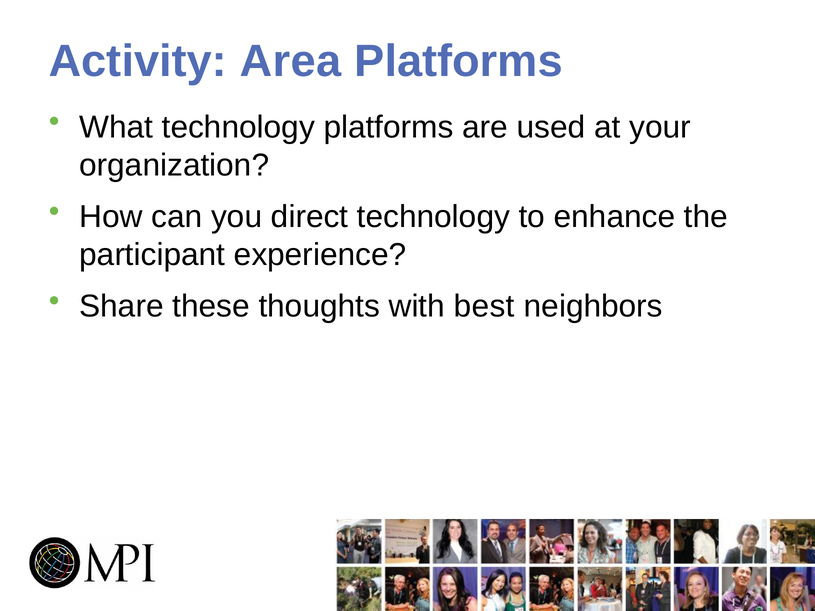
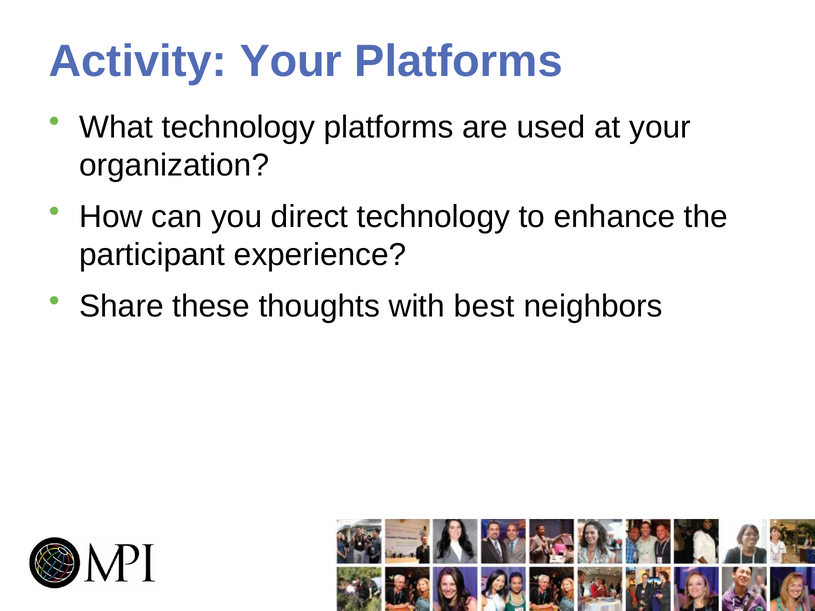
Activity Area: Area -> Your
